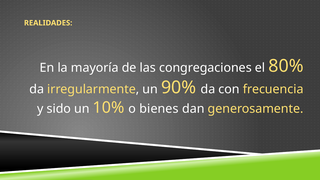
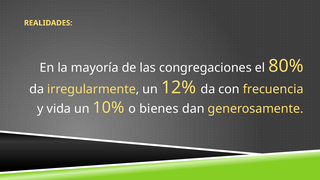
90%: 90% -> 12%
sido: sido -> vida
